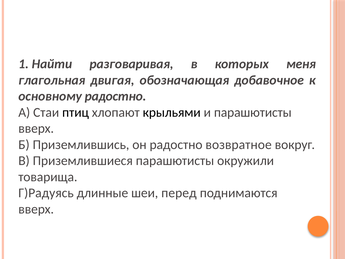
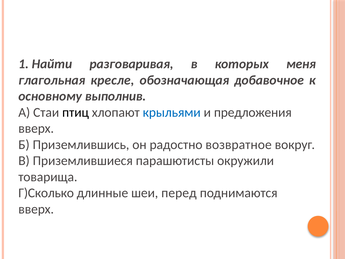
двигая: двигая -> кресле
основному радостно: радостно -> выполнив
крыльями colour: black -> blue
и парашютисты: парашютисты -> предложения
Г)Радуясь: Г)Радуясь -> Г)Сколько
